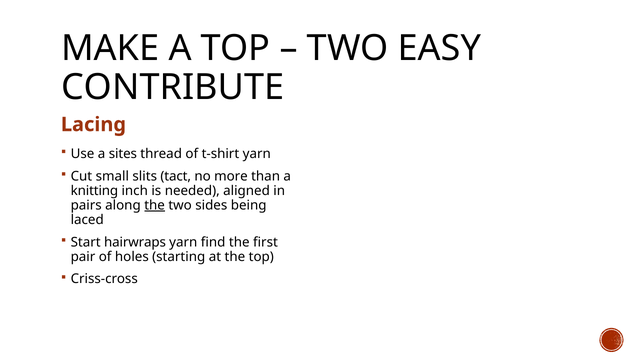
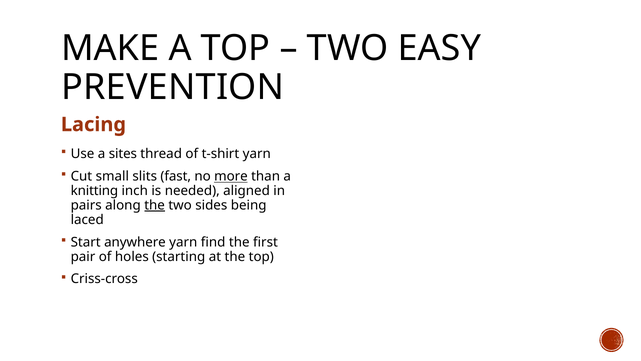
CONTRIBUTE: CONTRIBUTE -> PREVENTION
tact: tact -> fast
more underline: none -> present
hairwraps: hairwraps -> anywhere
